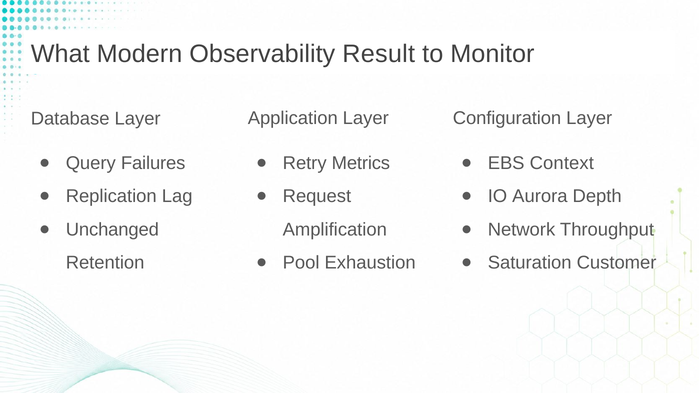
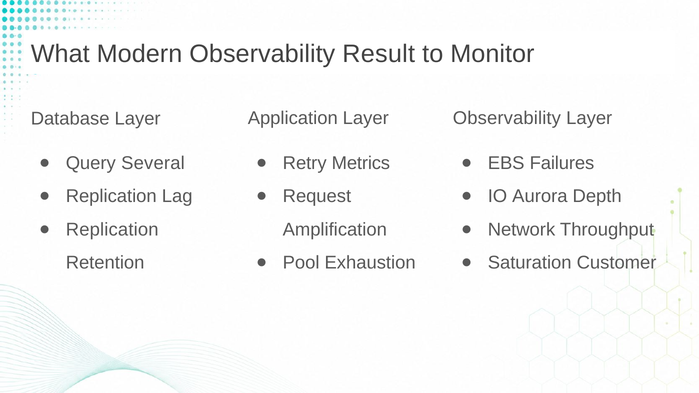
Configuration at (507, 118): Configuration -> Observability
Failures: Failures -> Several
Context: Context -> Failures
Unchanged at (112, 230): Unchanged -> Replication
